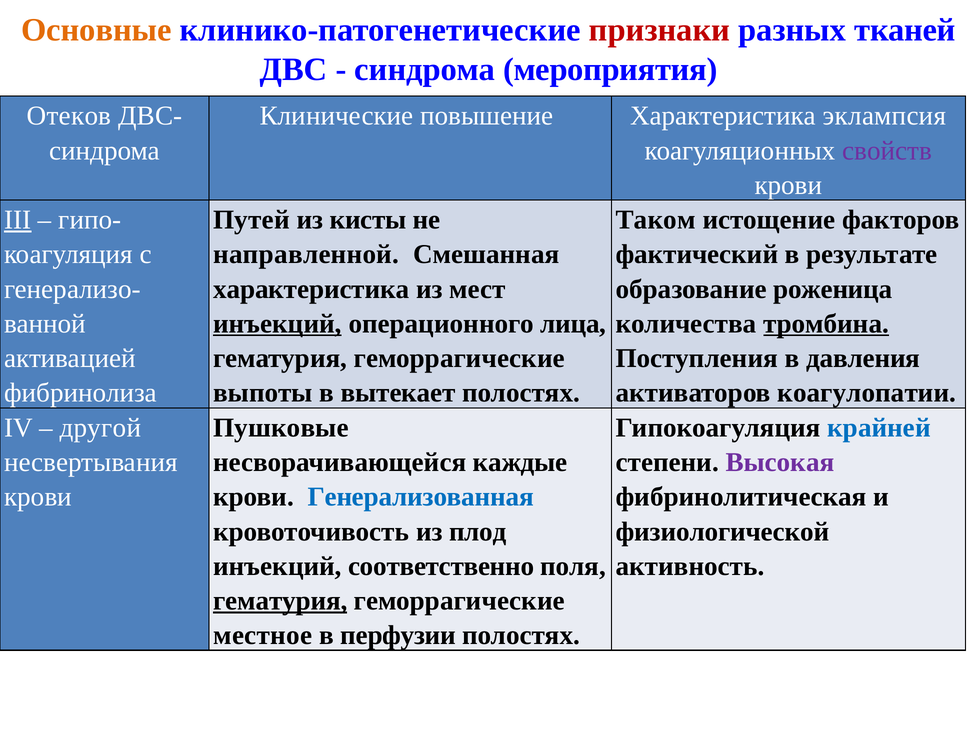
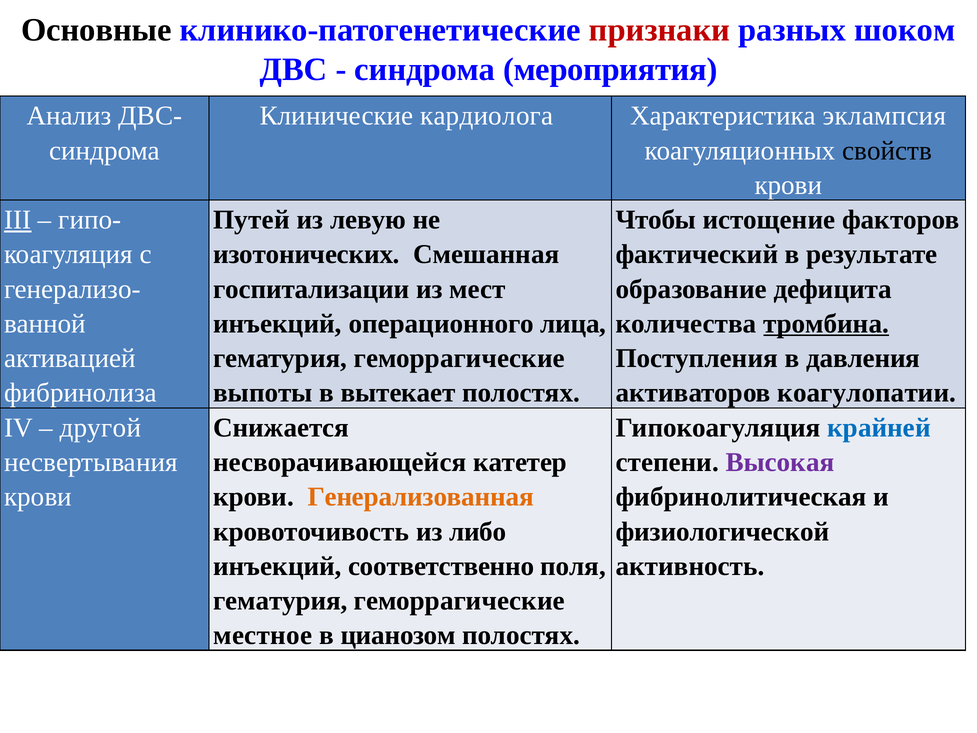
Основные colour: orange -> black
тканей: тканей -> шоком
Отеков: Отеков -> Анализ
повышение: повышение -> кардиолога
свойств colour: purple -> black
кисты: кисты -> левую
Таком: Таком -> Чтобы
направленной: направленной -> изотонических
характеристика at (311, 289): характеристика -> госпитализации
роженица: роженица -> дефицита
инъекций at (277, 324) underline: present -> none
Пушковые: Пушковые -> Снижается
каждые: каждые -> катетер
Генерализованная colour: blue -> orange
плод: плод -> либо
гематурия at (280, 601) underline: present -> none
перфузии: перфузии -> цианозом
